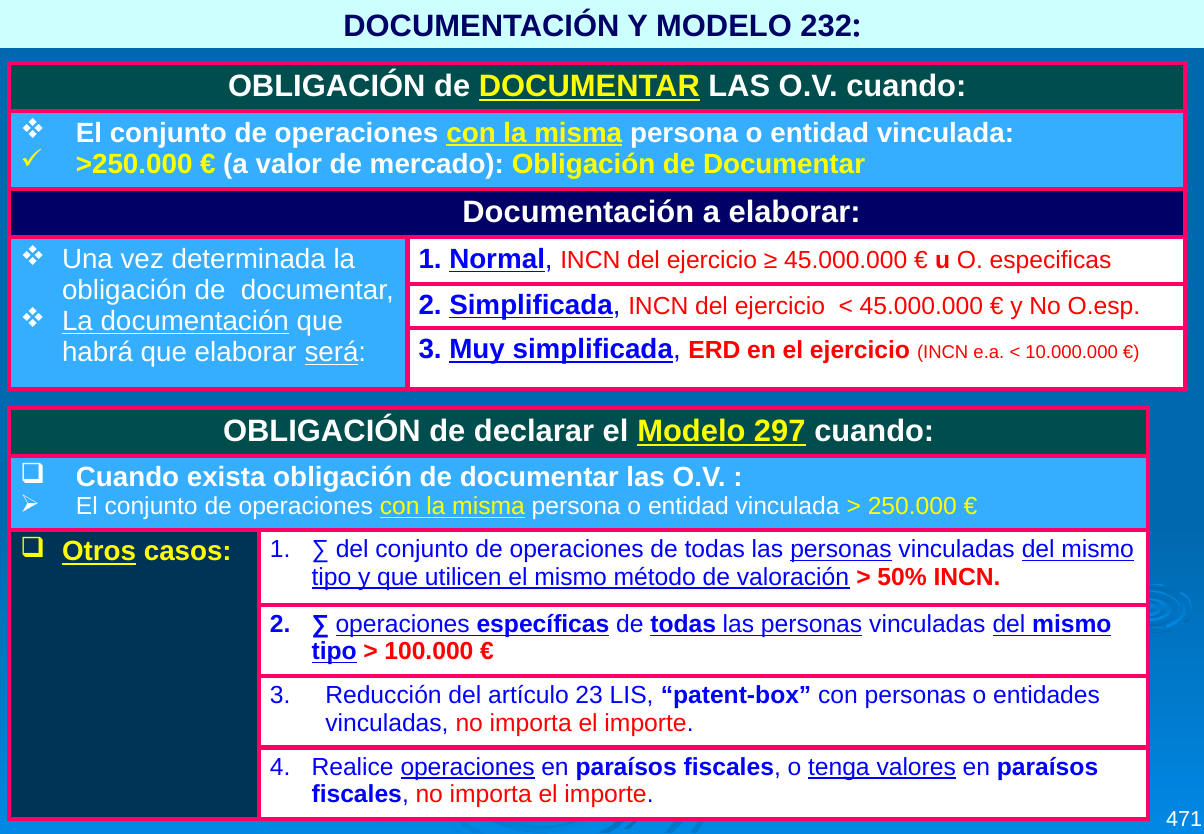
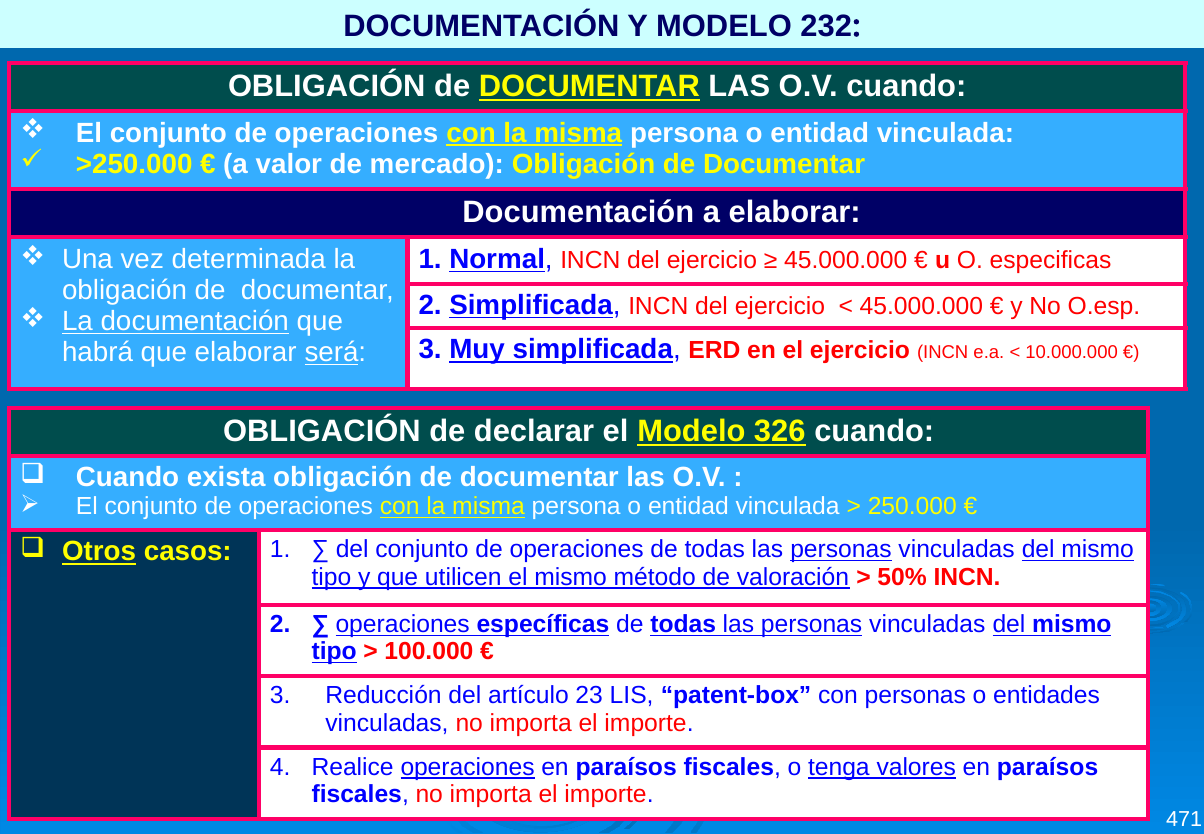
297: 297 -> 326
